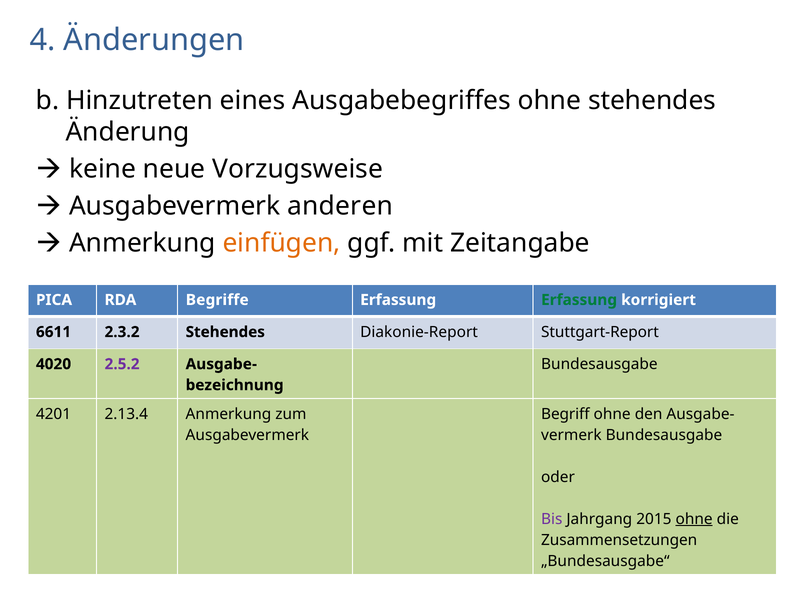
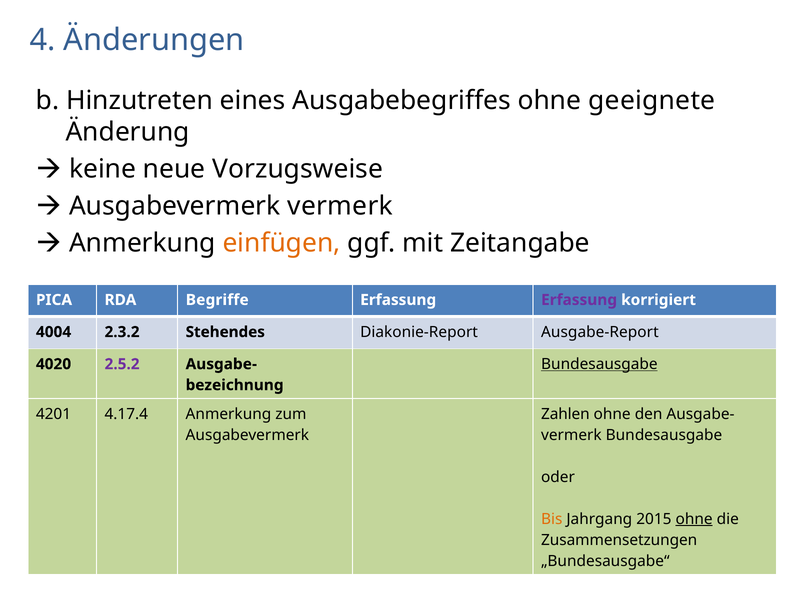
ohne stehendes: stehendes -> geeignete
Ausgabevermerk anderen: anderen -> vermerk
Erfassung at (579, 300) colour: green -> purple
6611: 6611 -> 4004
Stuttgart-Report: Stuttgart-Report -> Ausgabe-Report
Bundesausgabe at (599, 364) underline: none -> present
2.13.4: 2.13.4 -> 4.17.4
Begriff: Begriff -> Zahlen
Bis colour: purple -> orange
